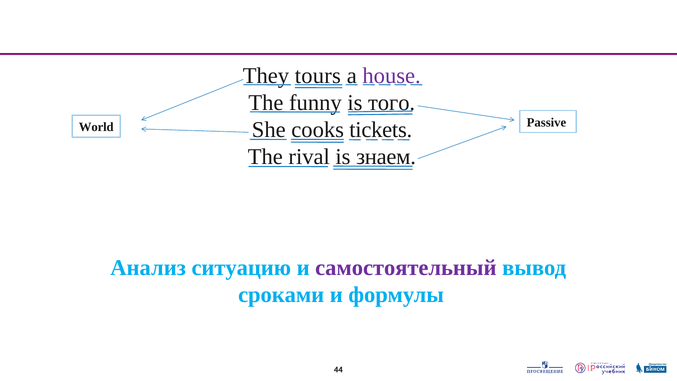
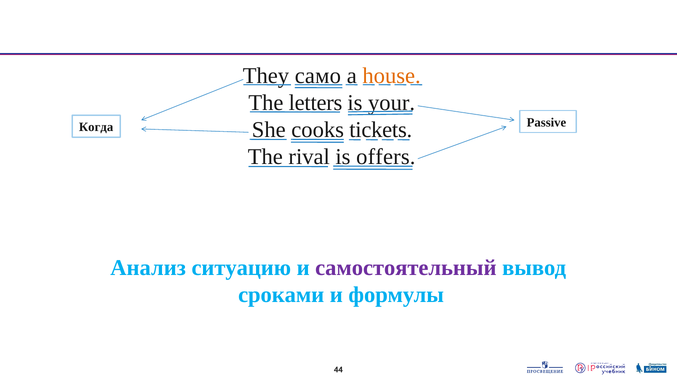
tours: tours -> само
house colour: purple -> orange
funny: funny -> letters
того: того -> your
World: World -> Когда
знаем: знаем -> offers
